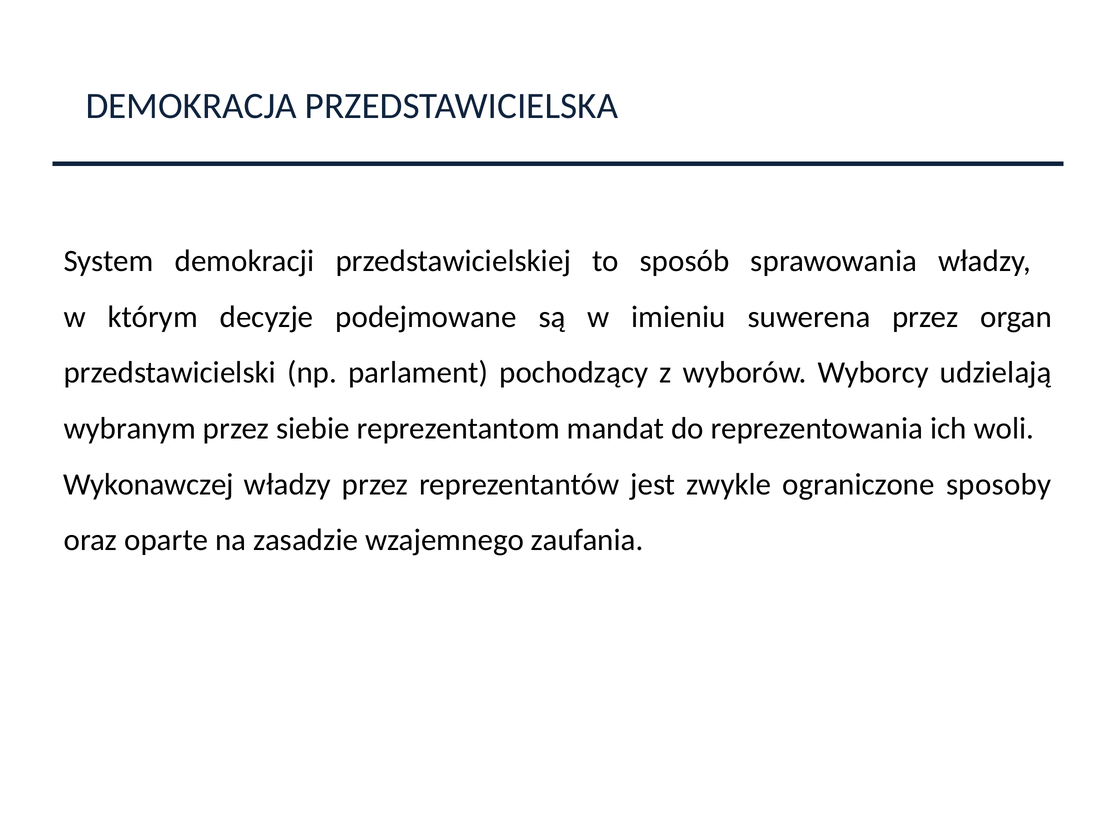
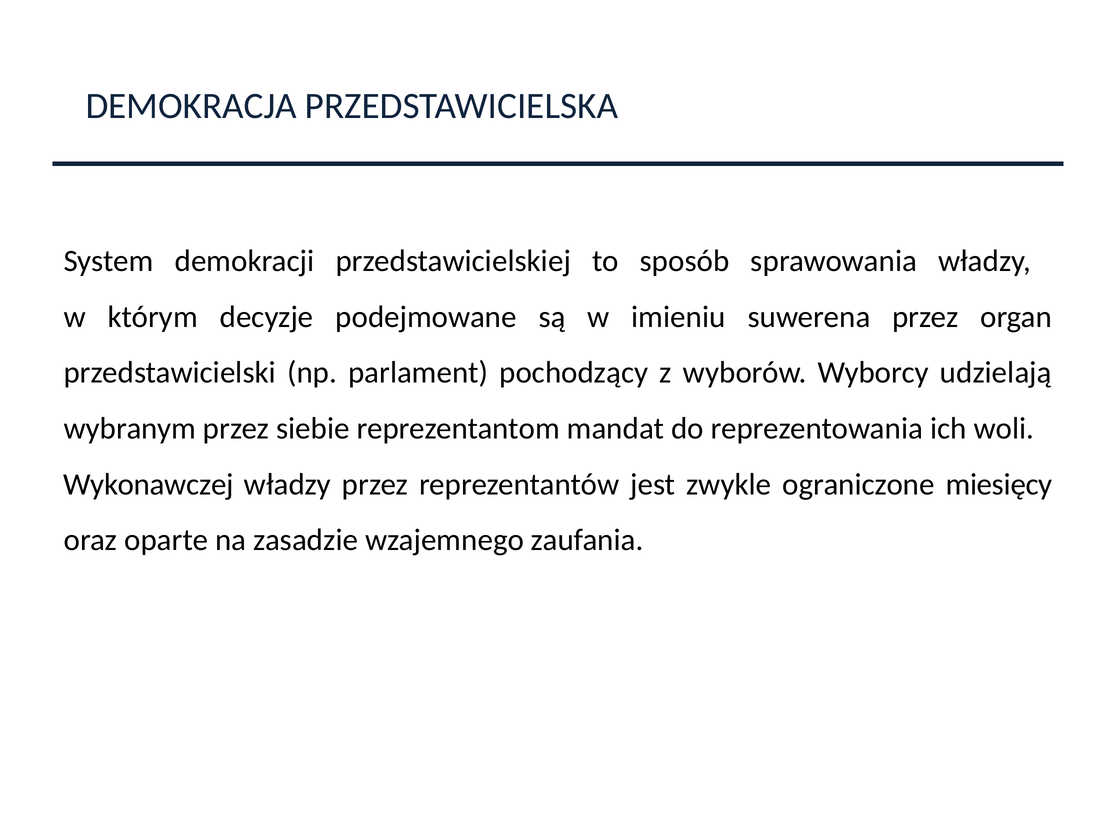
sposoby: sposoby -> miesięcy
